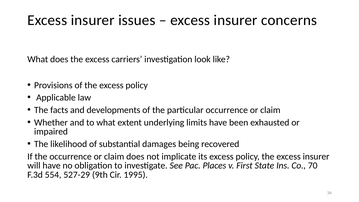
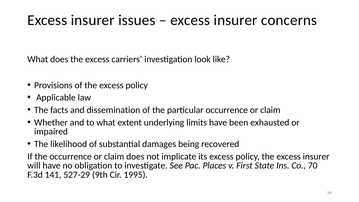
developments: developments -> dissemination
554: 554 -> 141
